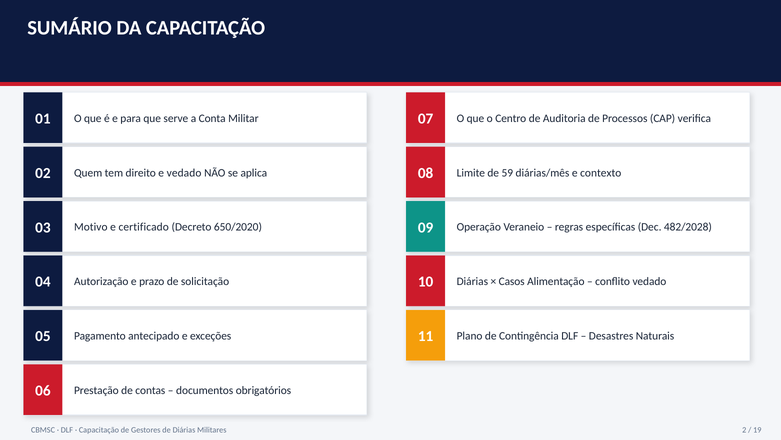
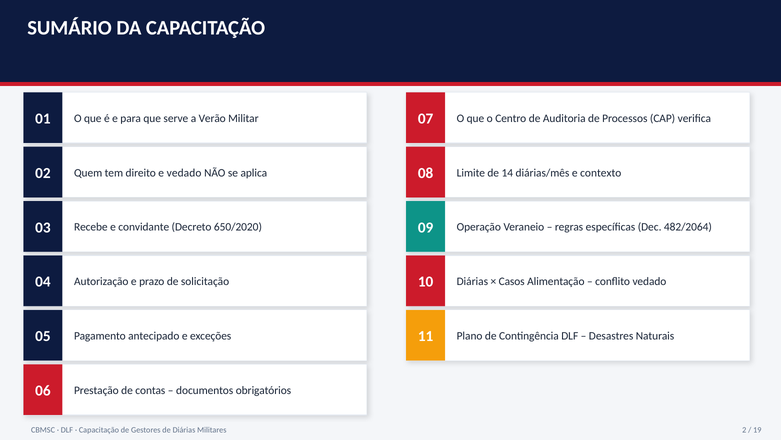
Conta: Conta -> Verão
59: 59 -> 14
Motivo: Motivo -> Recebe
certificado: certificado -> convidante
482/2028: 482/2028 -> 482/2064
